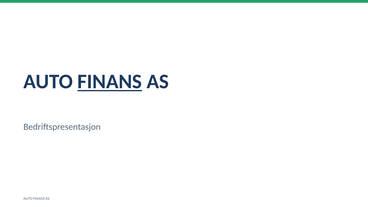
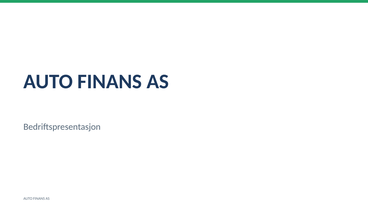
FINANS at (110, 82) underline: present -> none
